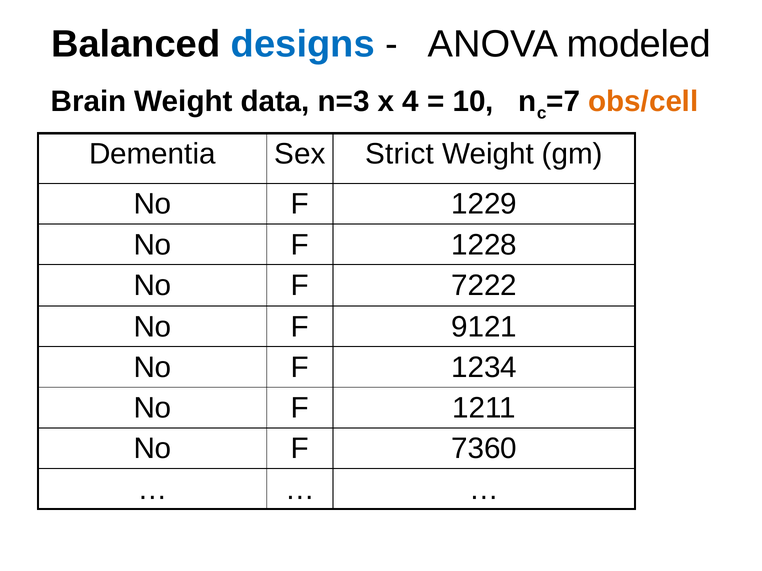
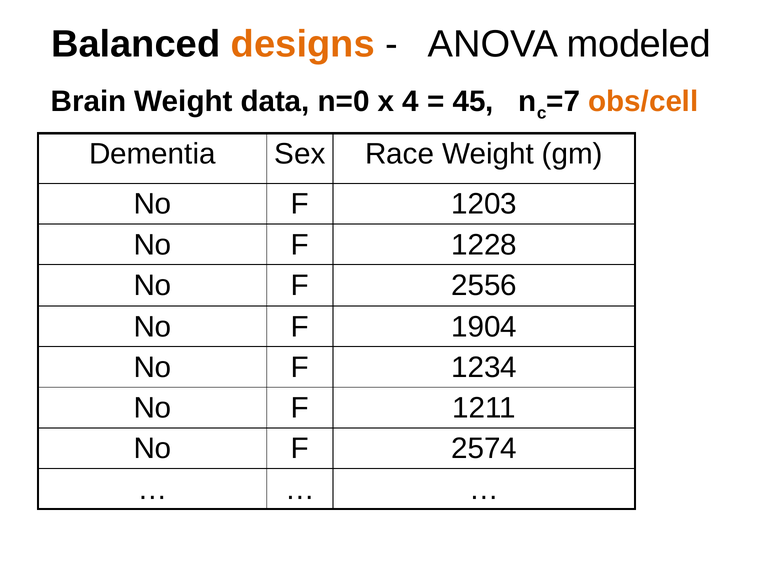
designs colour: blue -> orange
n=3: n=3 -> n=0
10: 10 -> 45
Strict: Strict -> Race
1229: 1229 -> 1203
7222: 7222 -> 2556
9121: 9121 -> 1904
7360: 7360 -> 2574
